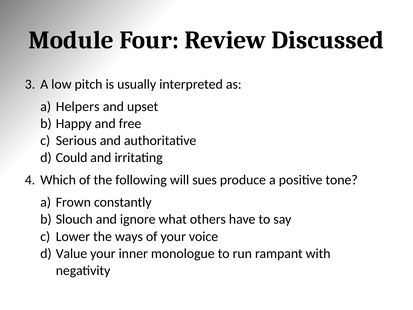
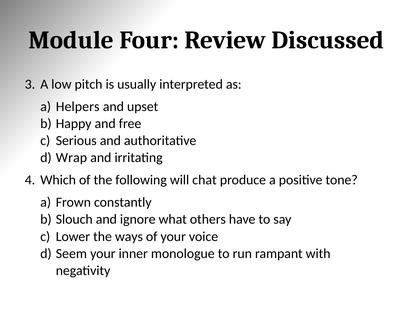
Could: Could -> Wrap
sues: sues -> chat
Value: Value -> Seem
